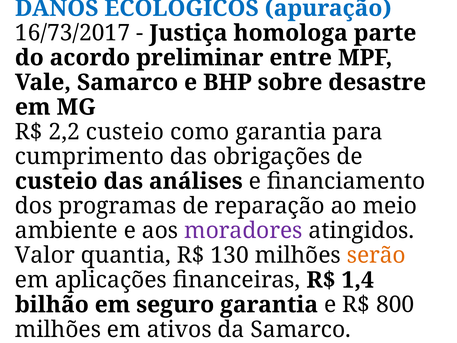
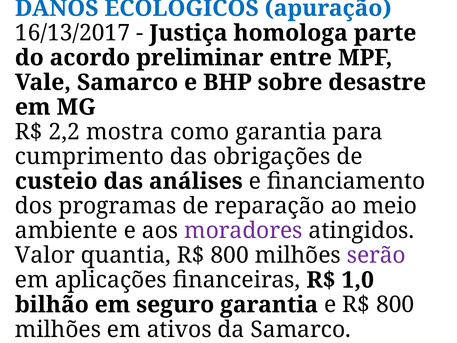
16/73/2017: 16/73/2017 -> 16/13/2017
2,2 custeio: custeio -> mostra
quantia R$ 130: 130 -> 800
serão colour: orange -> purple
1,4: 1,4 -> 1,0
